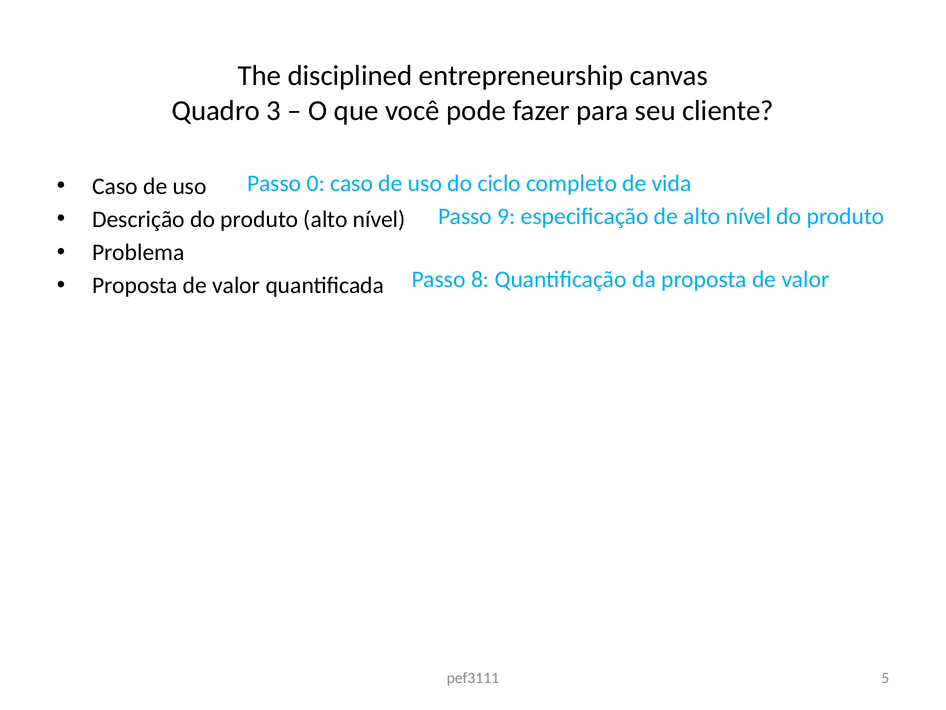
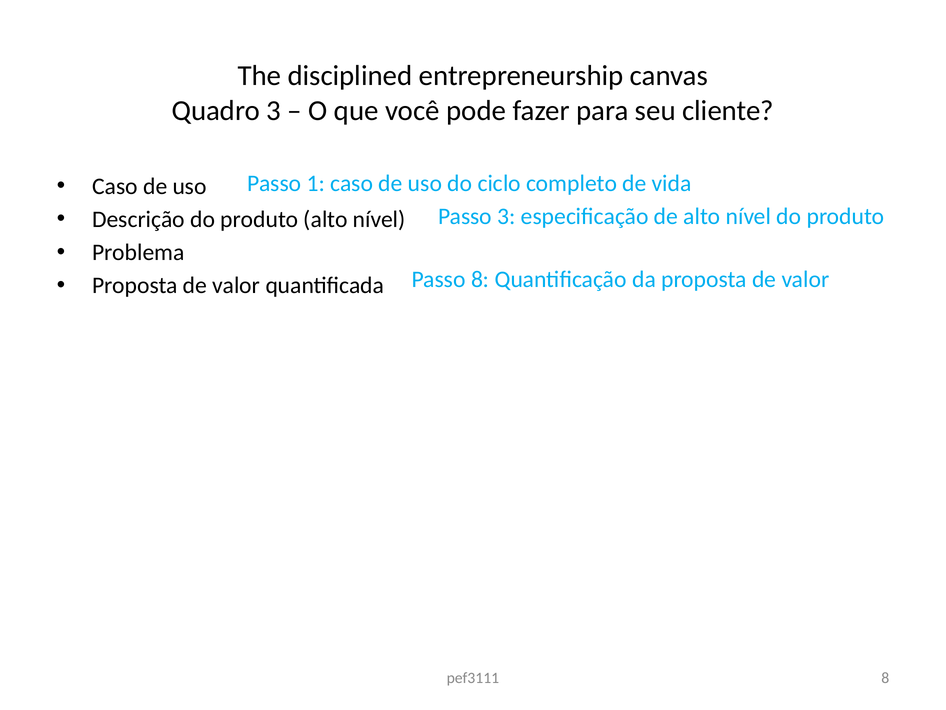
0: 0 -> 1
Passo 9: 9 -> 3
pef3111 5: 5 -> 8
